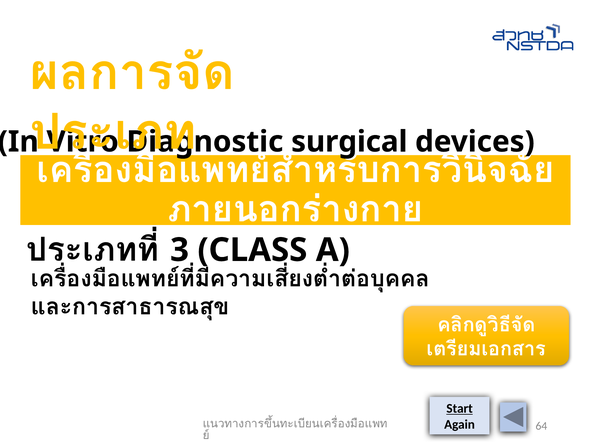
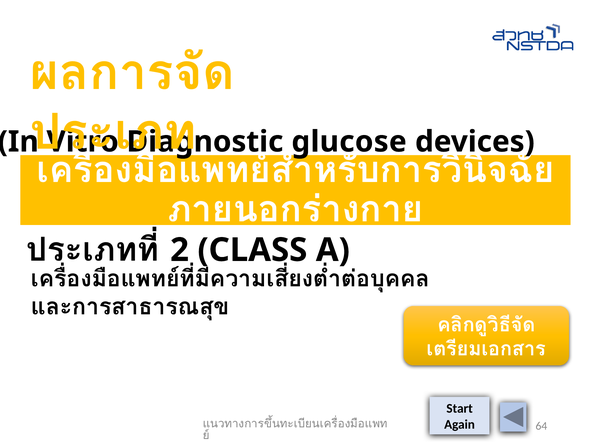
surgical: surgical -> glucose
3: 3 -> 2
Start underline: present -> none
